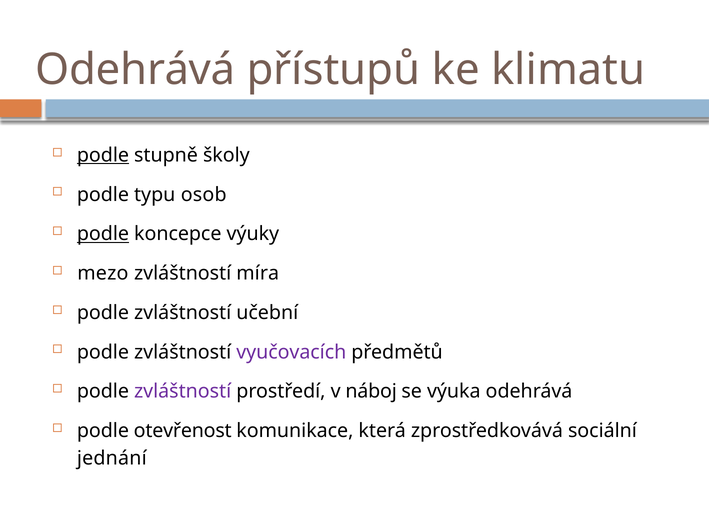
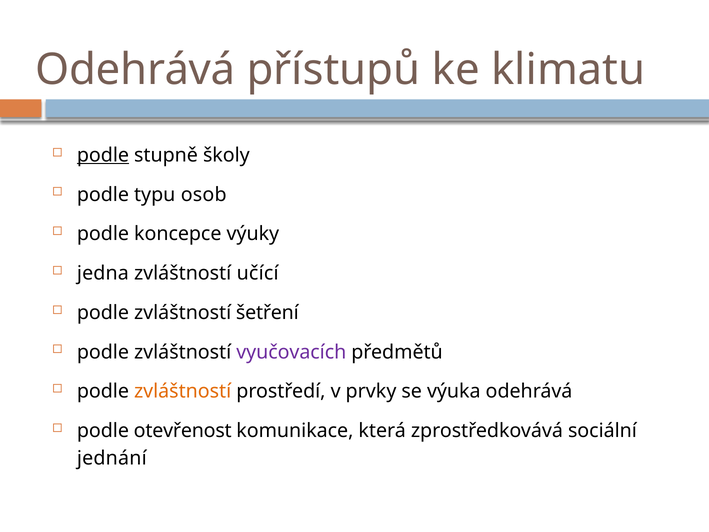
podle at (103, 234) underline: present -> none
mezo: mezo -> jedna
míra: míra -> učící
učební: učební -> šetření
zvláštností at (183, 391) colour: purple -> orange
náboj: náboj -> prvky
